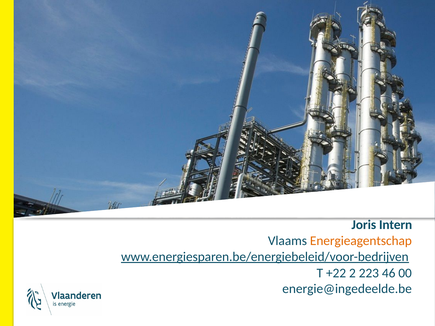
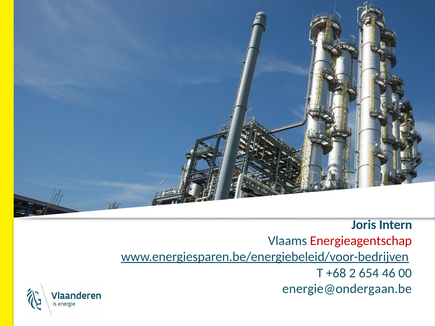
Energieagentschap colour: orange -> red
+22: +22 -> +68
223: 223 -> 654
energie@ingedeelde.be: energie@ingedeelde.be -> energie@ondergaan.be
